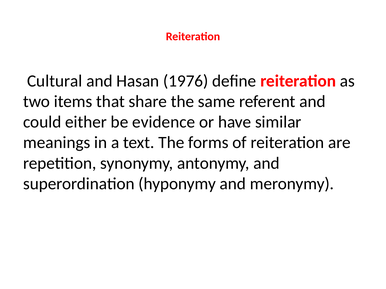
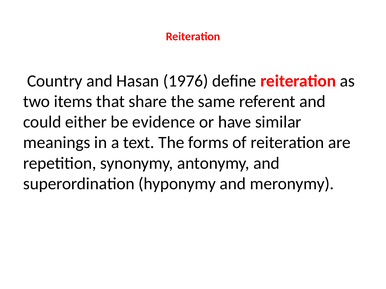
Cultural: Cultural -> Country
